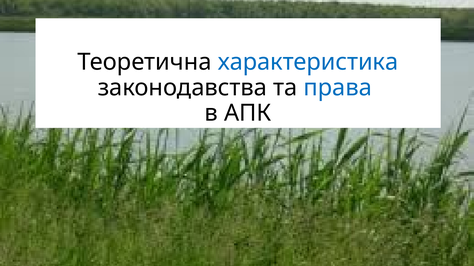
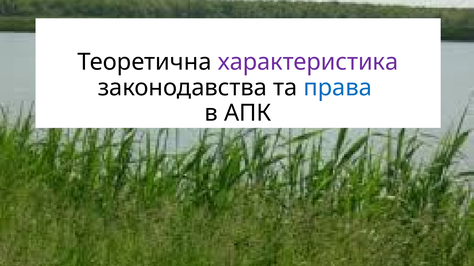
характеристика colour: blue -> purple
